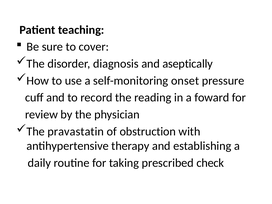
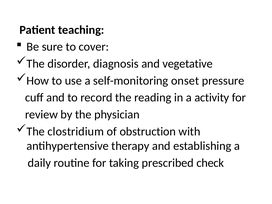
aseptically: aseptically -> vegetative
foward: foward -> activity
pravastatin: pravastatin -> clostridium
